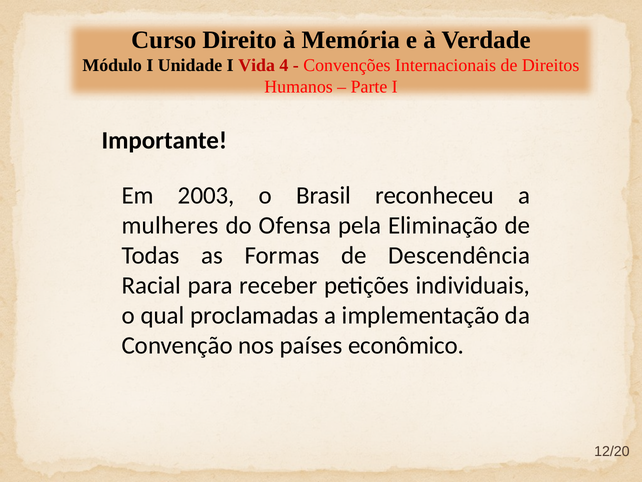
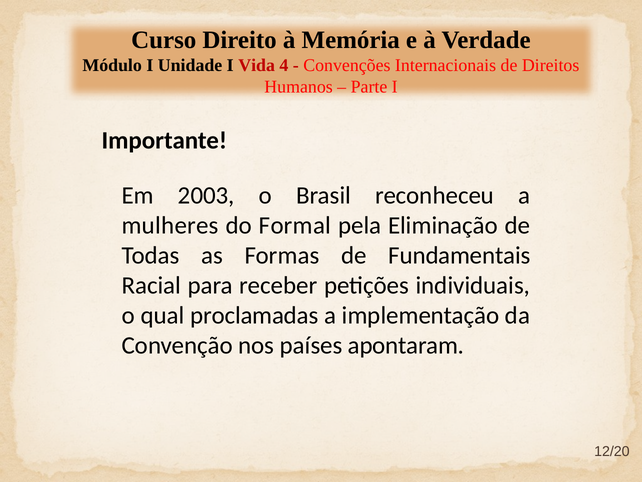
Ofensa: Ofensa -> Formal
Descendência: Descendência -> Fundamentais
econômico: econômico -> apontaram
